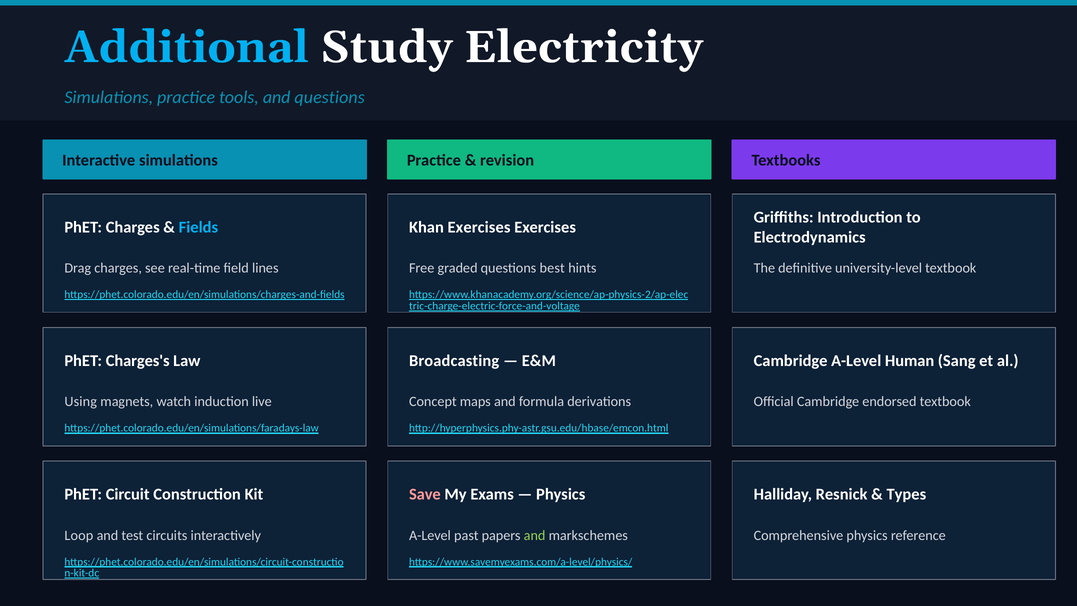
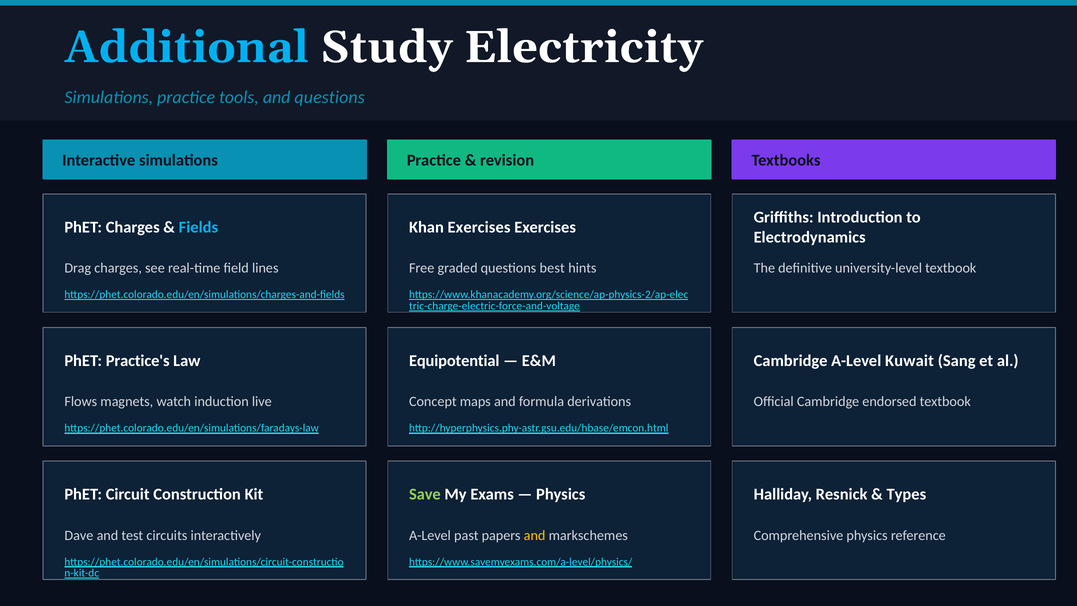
Charges's: Charges's -> Practice's
Broadcasting: Broadcasting -> Equipotential
Human: Human -> Kuwait
Using: Using -> Flows
Save colour: pink -> light green
Loop: Loop -> Dave
and at (535, 535) colour: light green -> yellow
